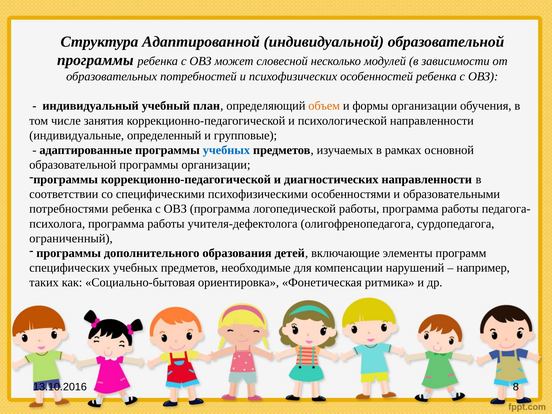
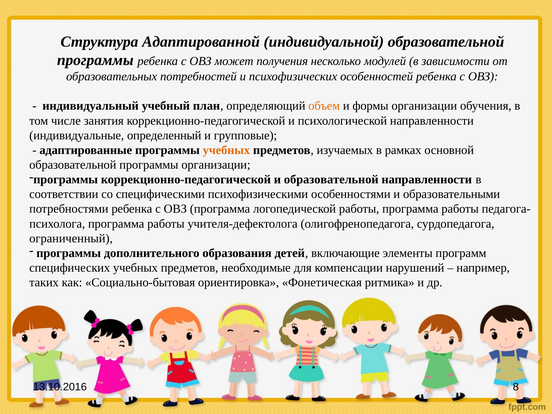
словесной: словесной -> получения
учебных at (226, 150) colour: blue -> orange
и диагностических: диагностических -> образовательной
